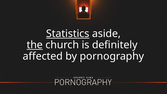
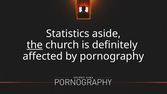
Statistics underline: present -> none
